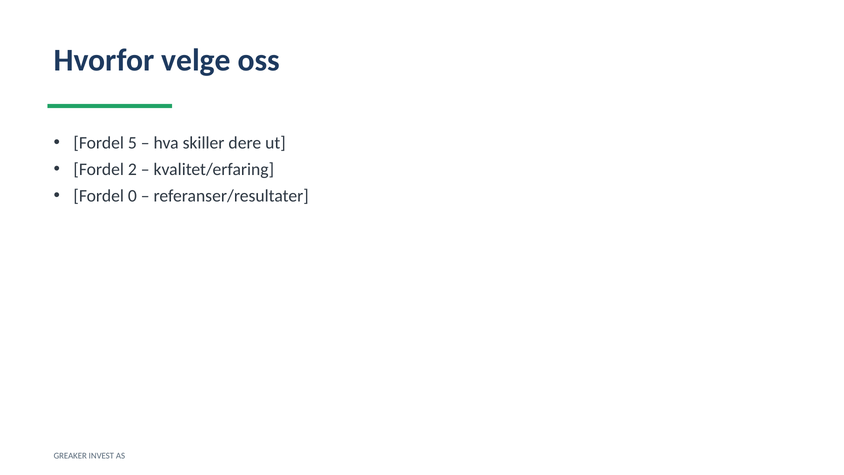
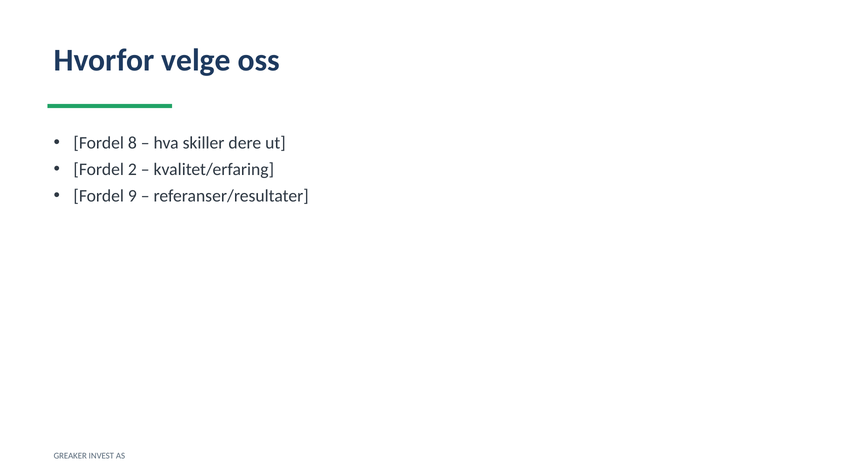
5: 5 -> 8
0: 0 -> 9
